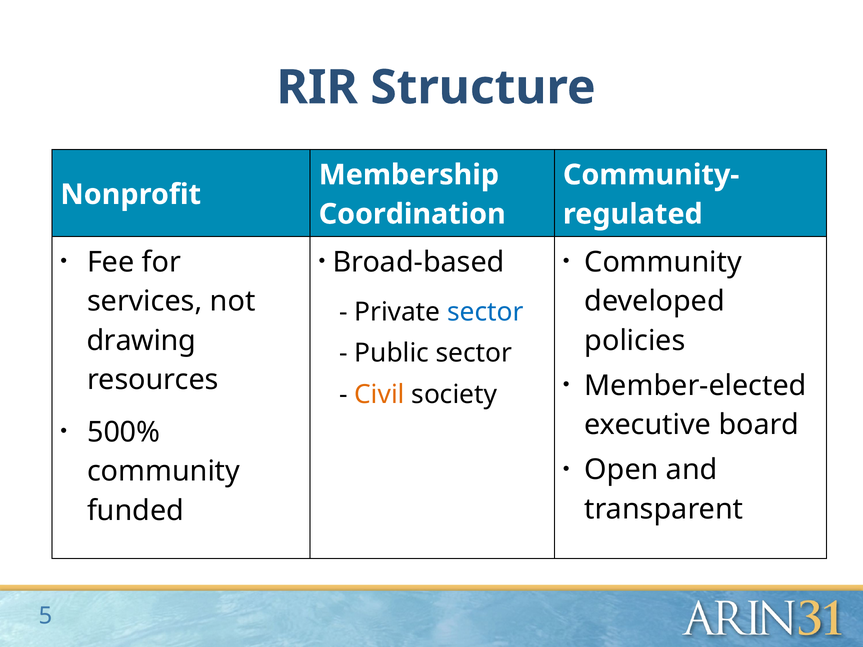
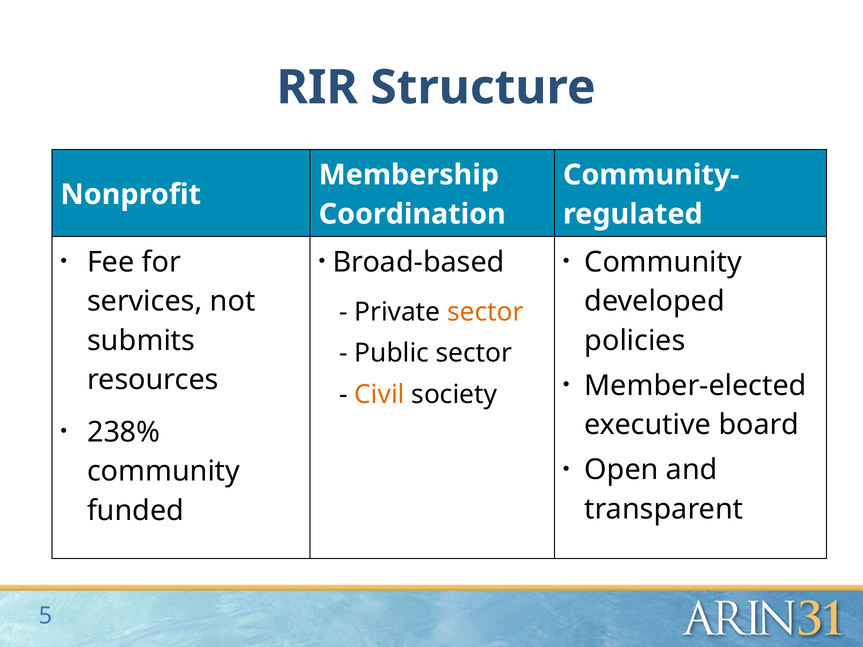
sector at (485, 312) colour: blue -> orange
drawing: drawing -> submits
500%: 500% -> 238%
